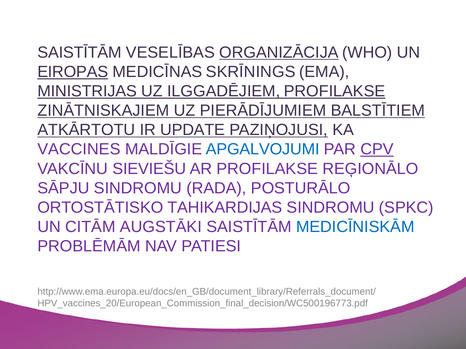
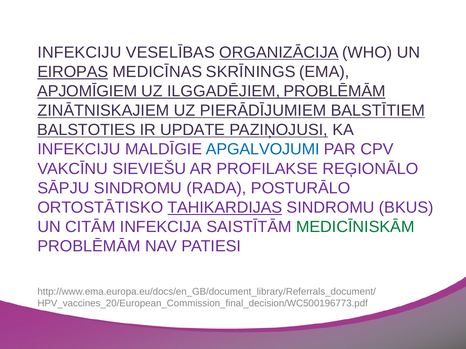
SAISTĪTĀM at (80, 52): SAISTĪTĀM -> INFEKCIJU
MINISTRIJAS: MINISTRIJAS -> APJOMĪGIEM
ILGGADĒJIEM PROFILAKSE: PROFILAKSE -> PROBLĒMĀM
ATKĀRTOTU: ATKĀRTOTU -> BALSTOTIES
VACCINES at (79, 150): VACCINES -> INFEKCIJU
CPV underline: present -> none
TAHIKARDIJAS underline: none -> present
SPKC: SPKC -> BKUS
AUGSTĀKI: AUGSTĀKI -> INFEKCIJA
MEDICĪNISKĀM colour: blue -> green
